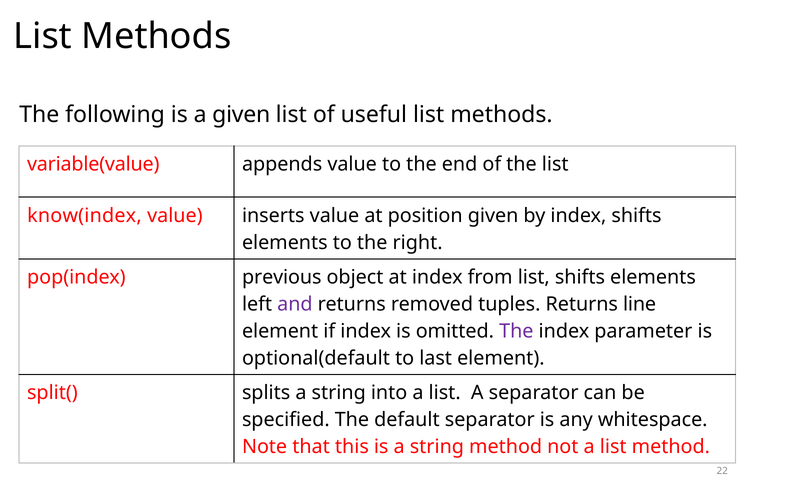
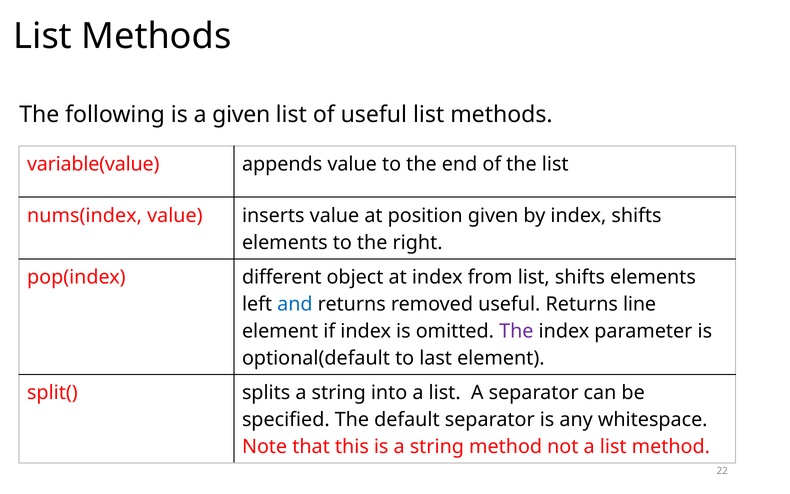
know(index: know(index -> nums(index
previous: previous -> different
and colour: purple -> blue
removed tuples: tuples -> useful
